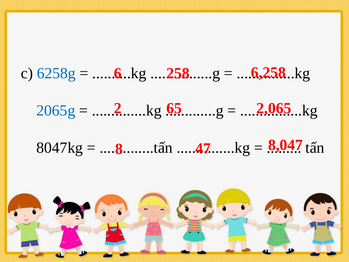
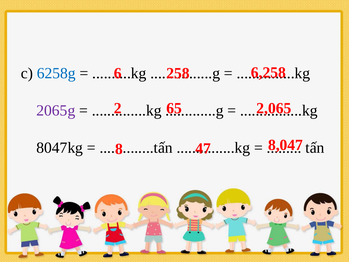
2065g colour: blue -> purple
